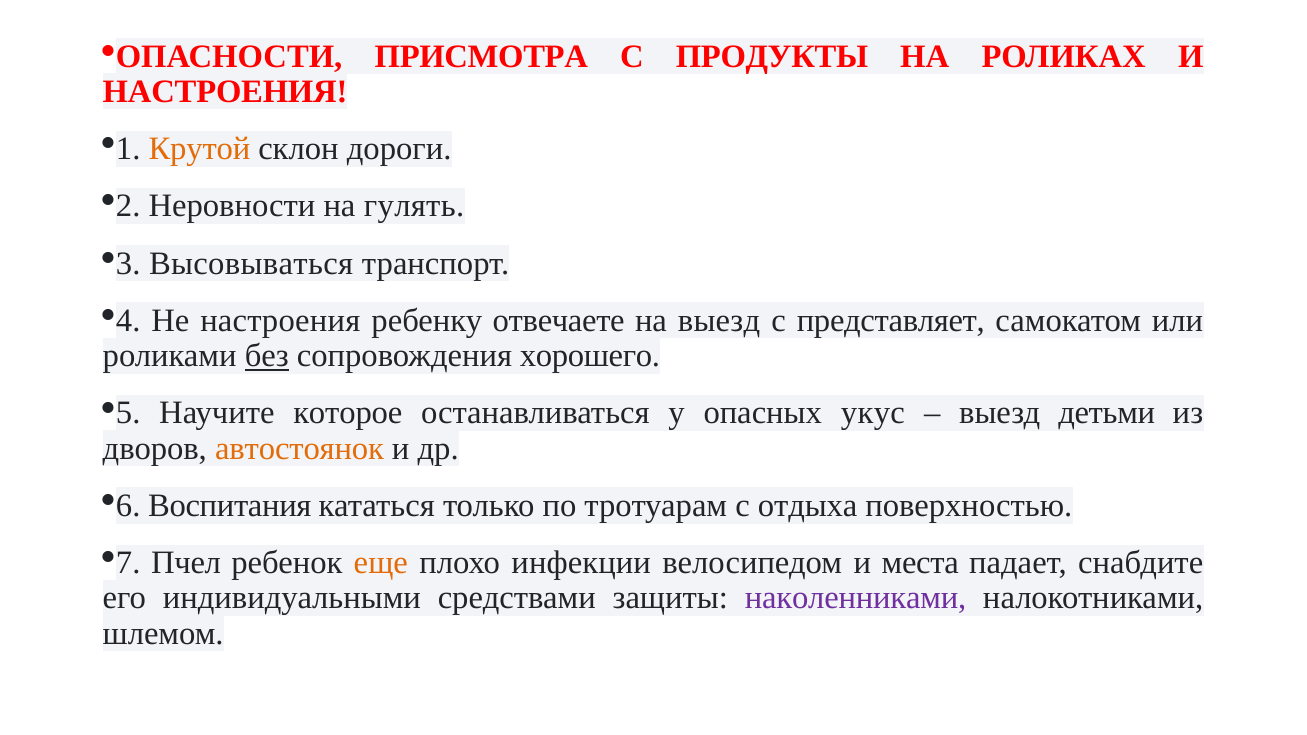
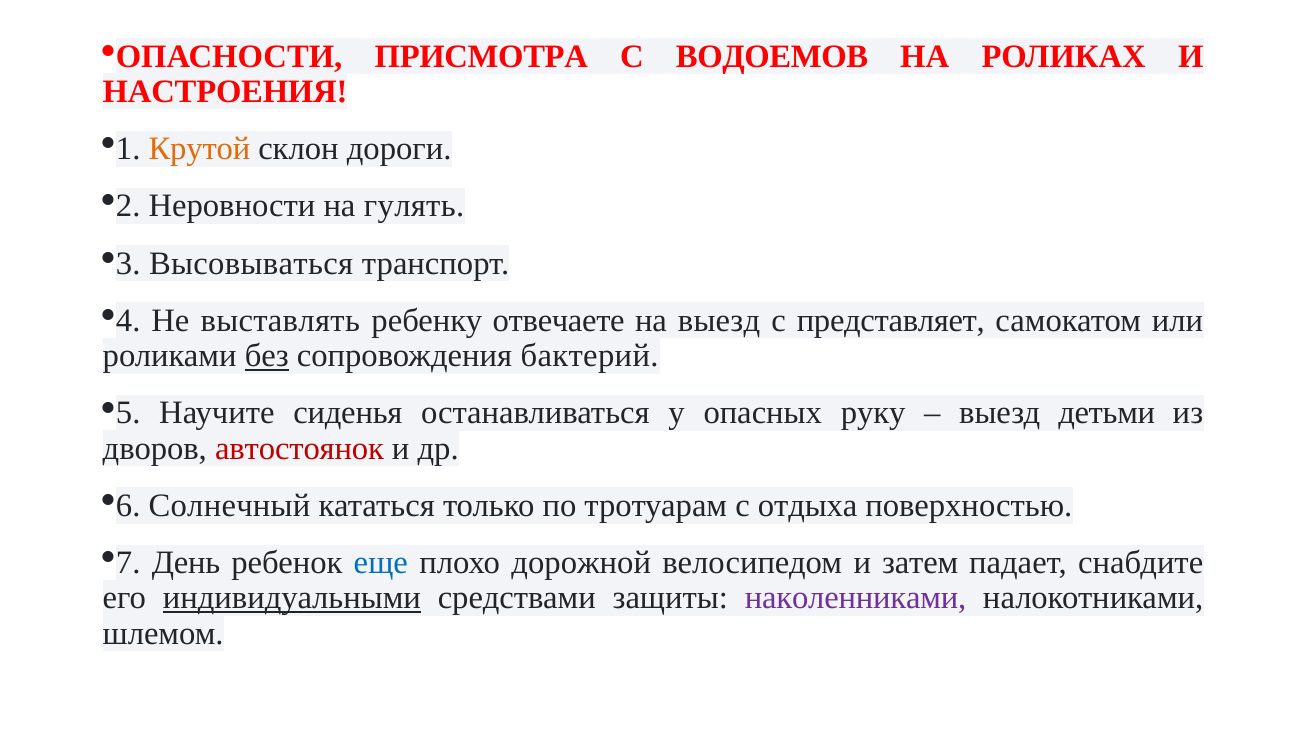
ПРОДУКТЫ: ПРОДУКТЫ -> ВОДОЕМОВ
Не настроения: настроения -> выставлять
хорошего: хорошего -> бактерий
которое: которое -> сиденья
укус: укус -> руку
автостоянок colour: orange -> red
Воспитания: Воспитания -> Солнечный
Пчел: Пчел -> День
еще colour: orange -> blue
инфекции: инфекции -> дорожной
места: места -> затем
индивидуальными underline: none -> present
